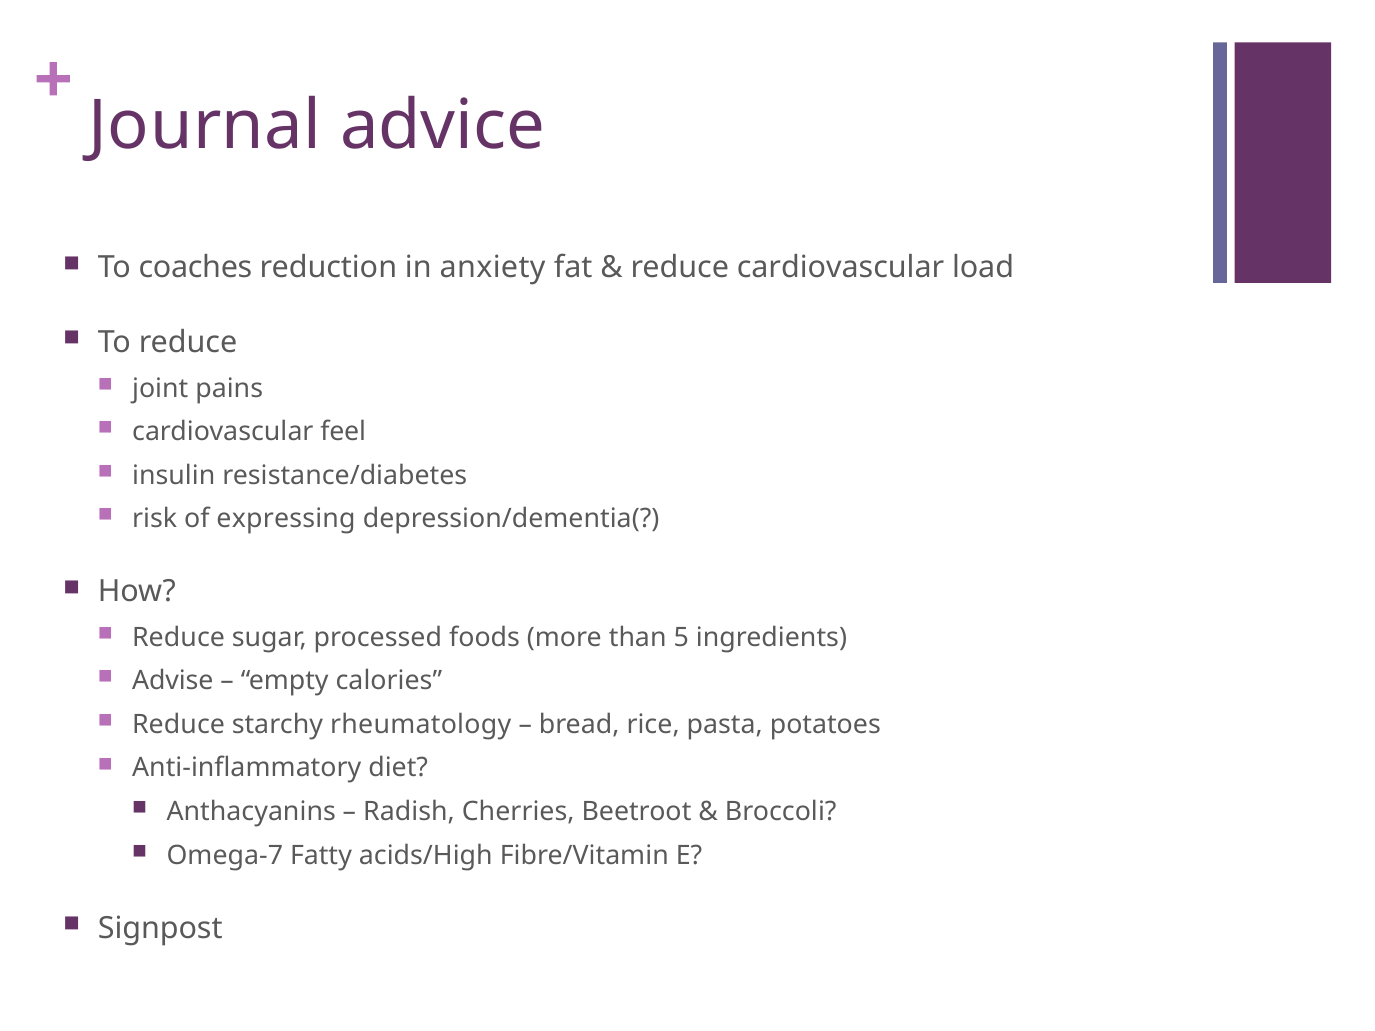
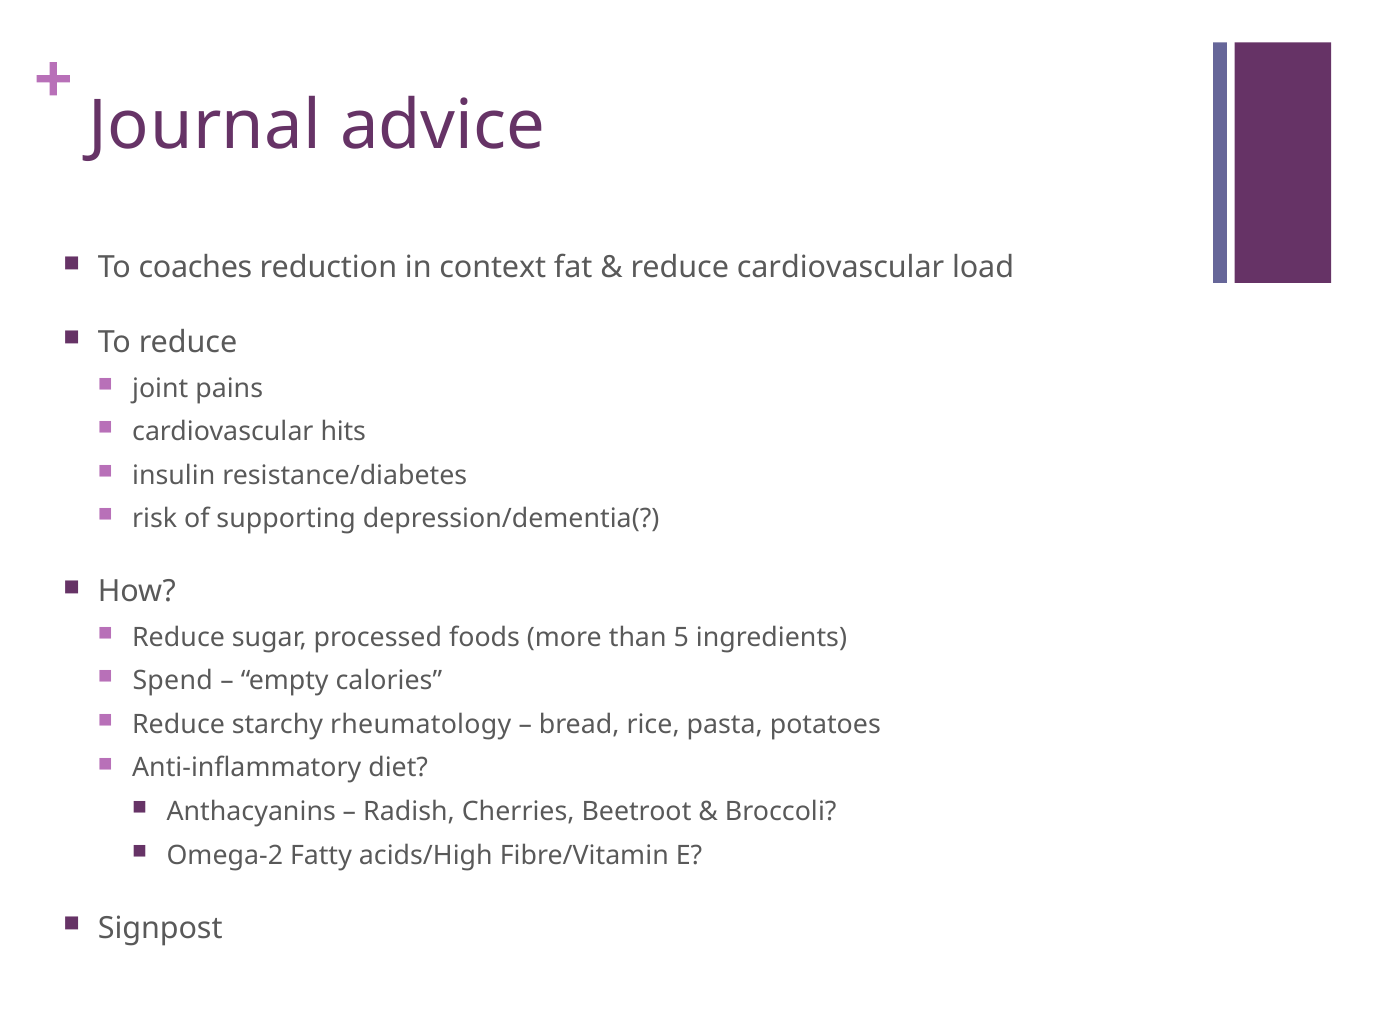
anxiety: anxiety -> context
feel: feel -> hits
expressing: expressing -> supporting
Advise: Advise -> Spend
Omega-7: Omega-7 -> Omega-2
